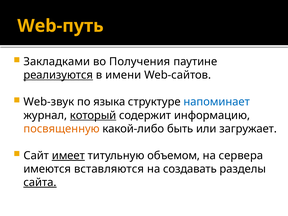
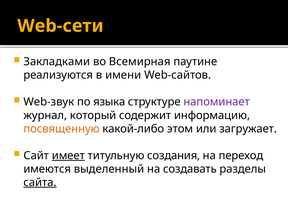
Web-путь: Web-путь -> Web-сети
Получения: Получения -> Всемирная
реализуются underline: present -> none
напоминает colour: blue -> purple
который underline: present -> none
быть: быть -> этом
объемом: объемом -> создания
сервера: сервера -> переход
вставляются: вставляются -> выделенный
